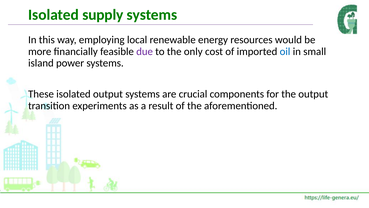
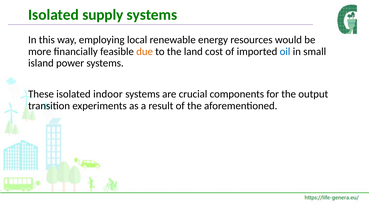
due colour: purple -> orange
only: only -> land
isolated output: output -> indoor
